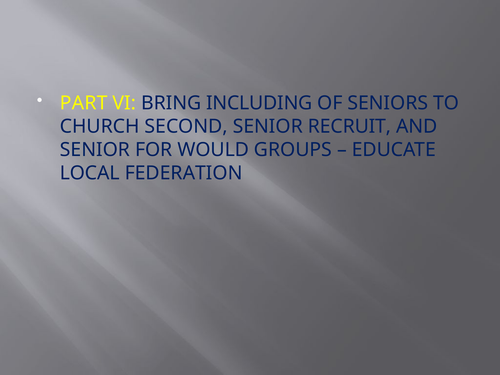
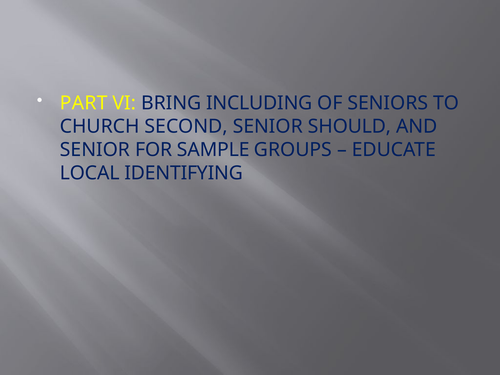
RECRUIT: RECRUIT -> SHOULD
WOULD: WOULD -> SAMPLE
FEDERATION: FEDERATION -> IDENTIFYING
